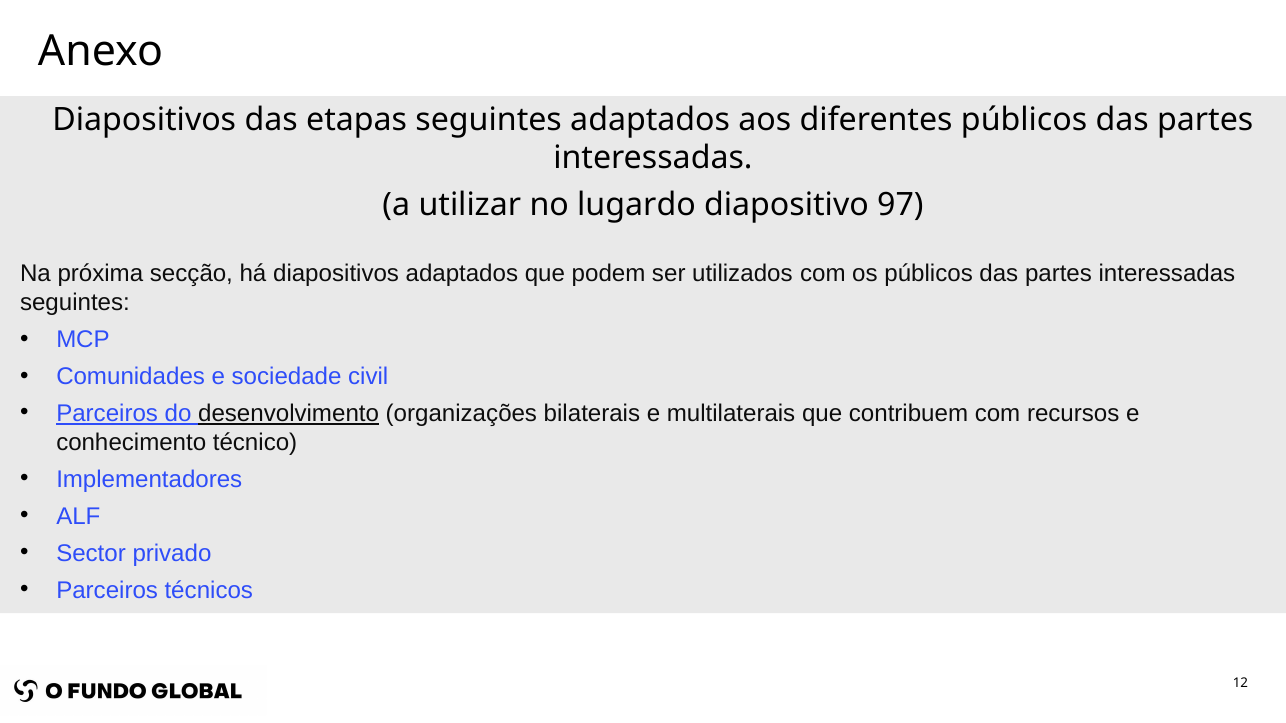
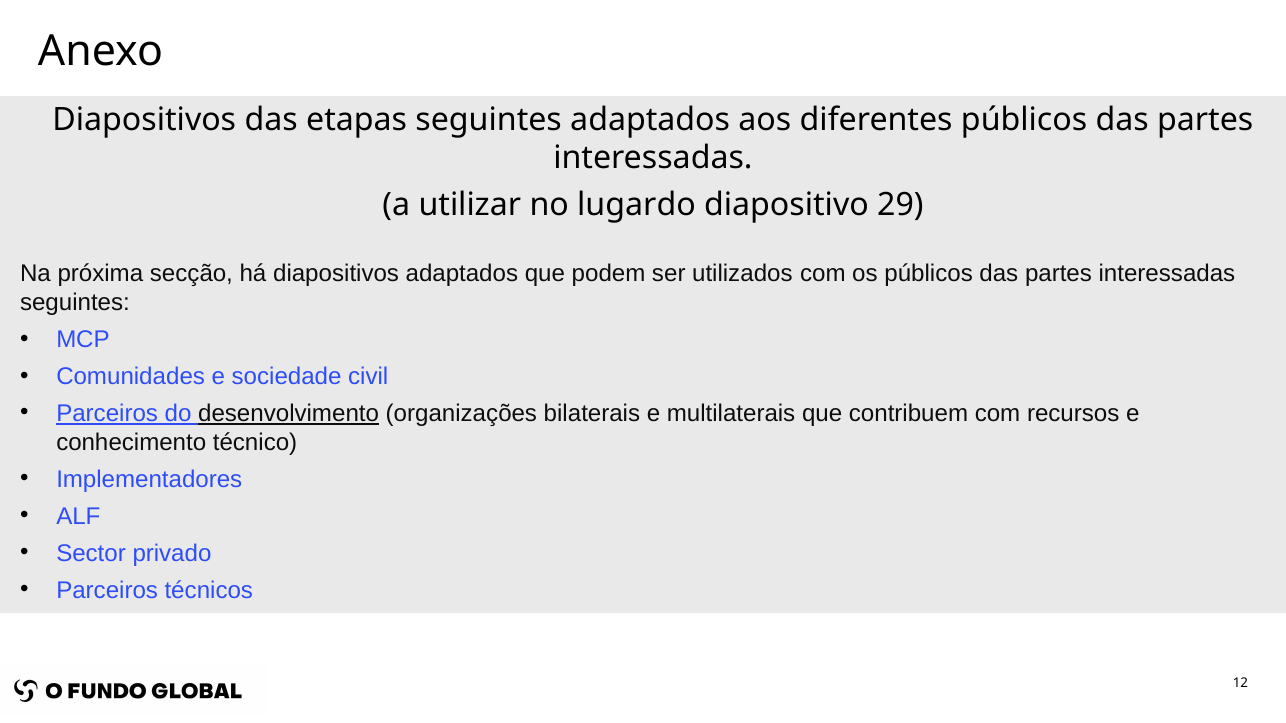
97: 97 -> 29
